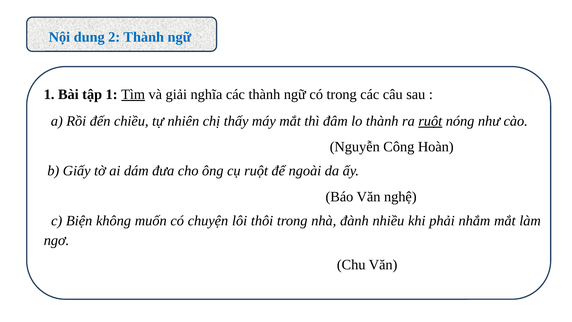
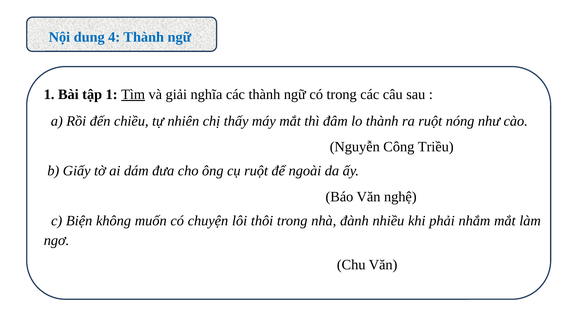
2: 2 -> 4
ruột at (430, 121) underline: present -> none
Hoàn: Hoàn -> Triều
